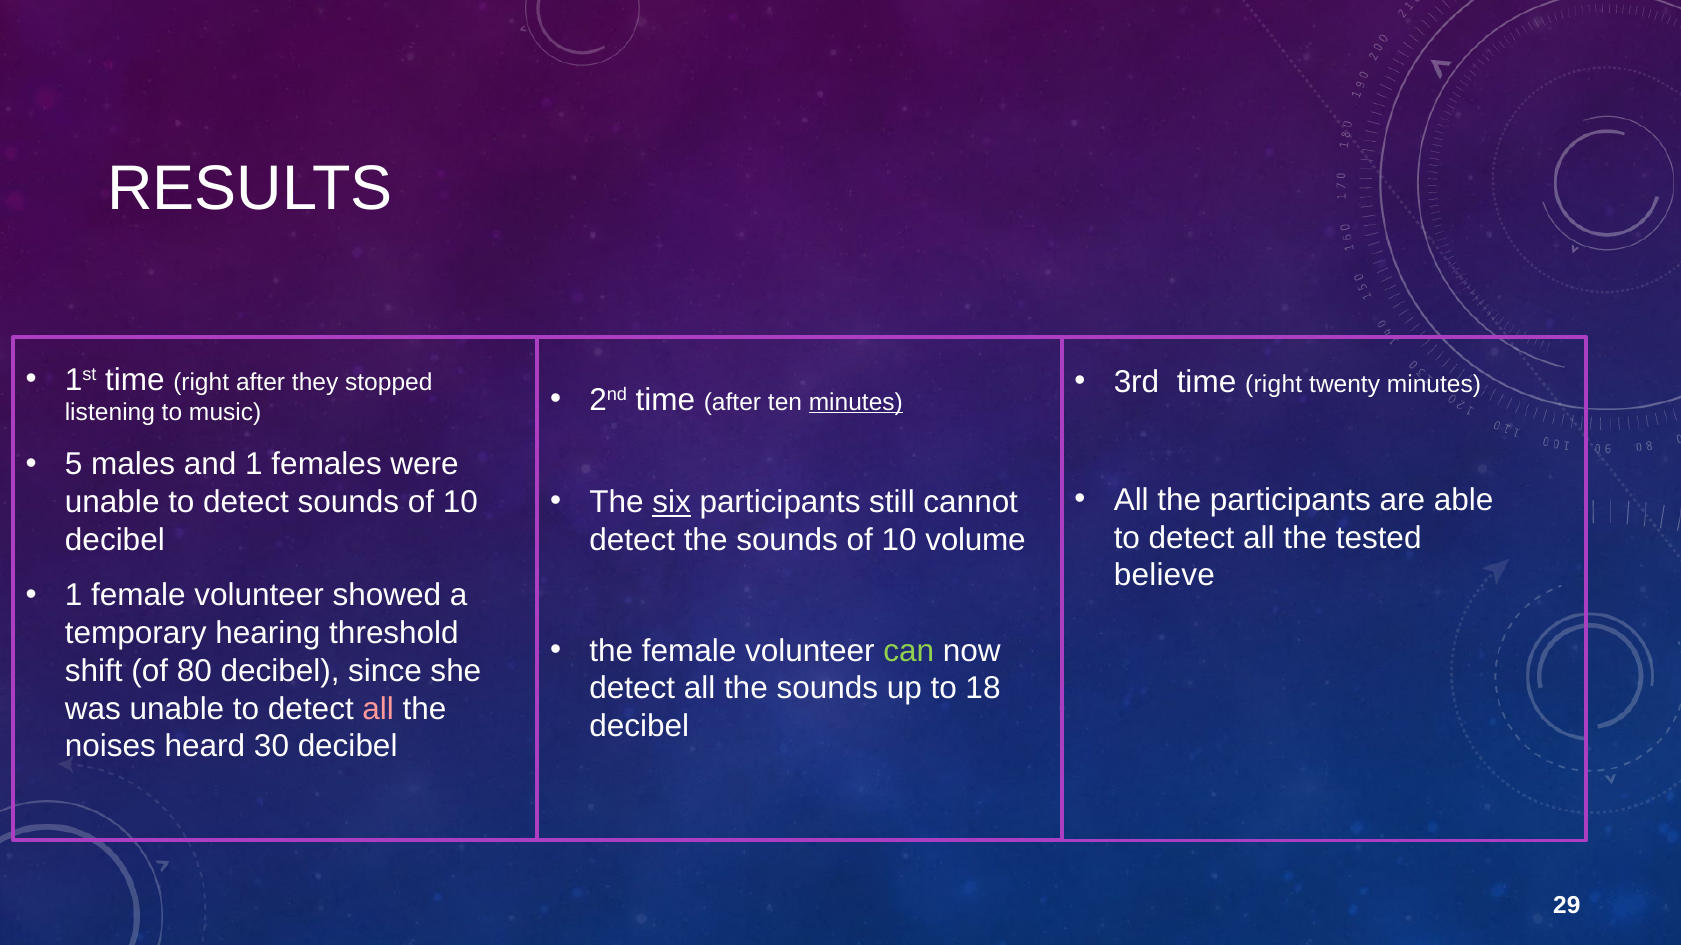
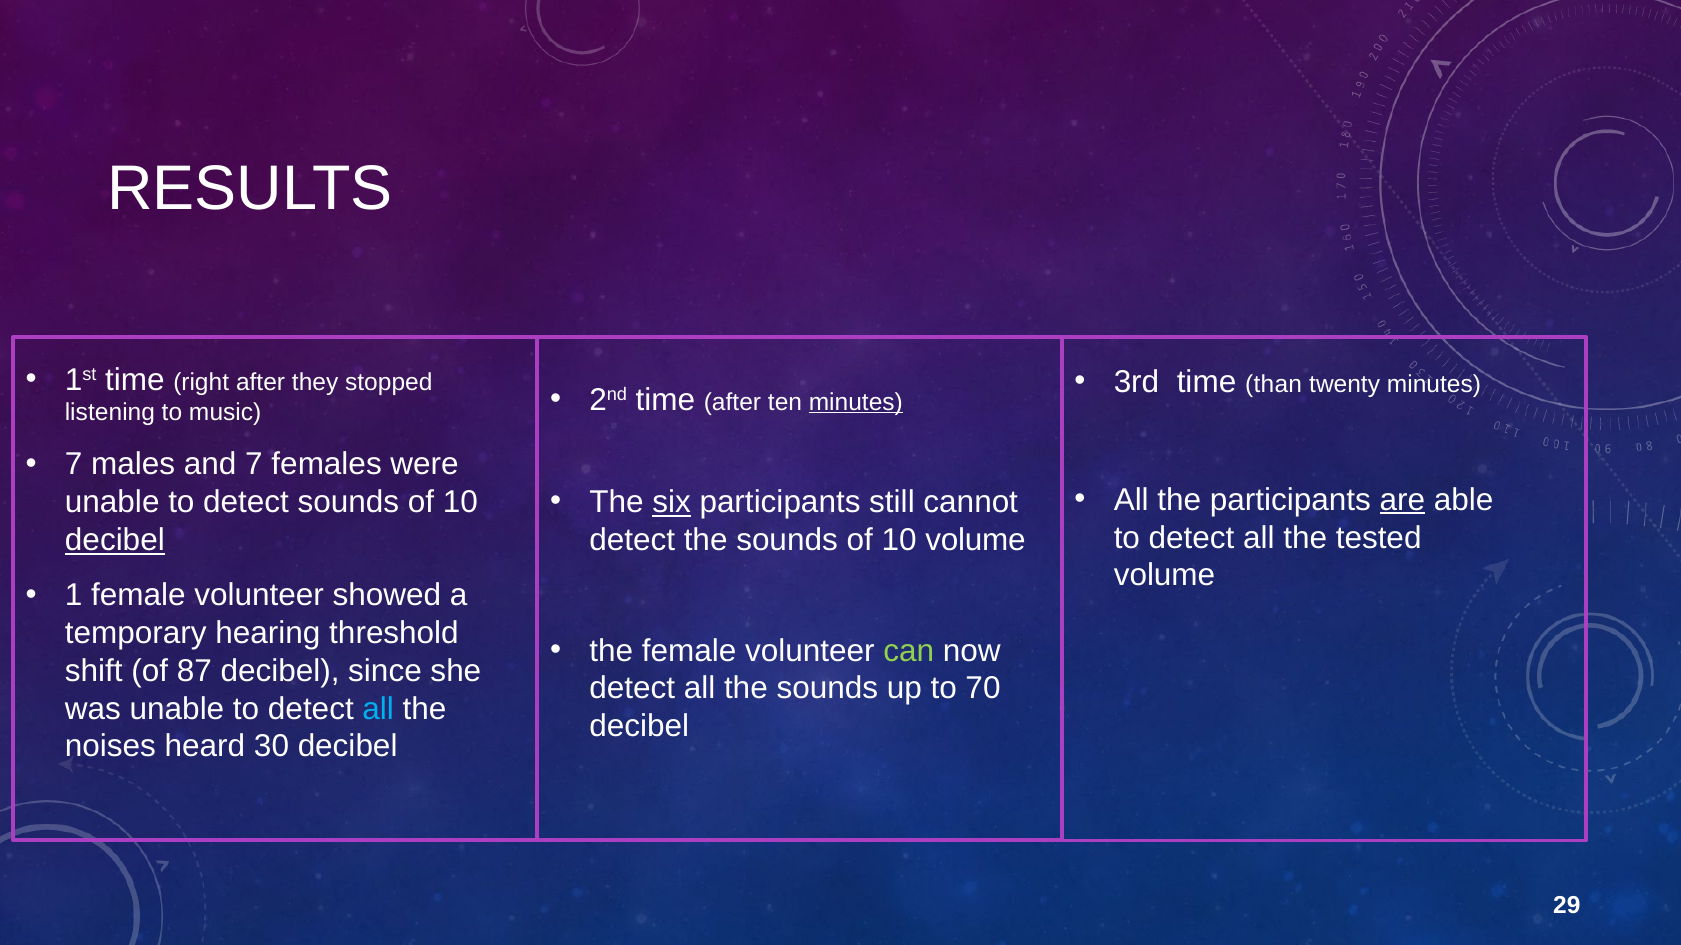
3rd time right: right -> than
5 at (74, 465): 5 -> 7
and 1: 1 -> 7
are underline: none -> present
decibel at (115, 540) underline: none -> present
believe at (1164, 576): believe -> volume
80: 80 -> 87
18: 18 -> 70
all at (378, 709) colour: pink -> light blue
